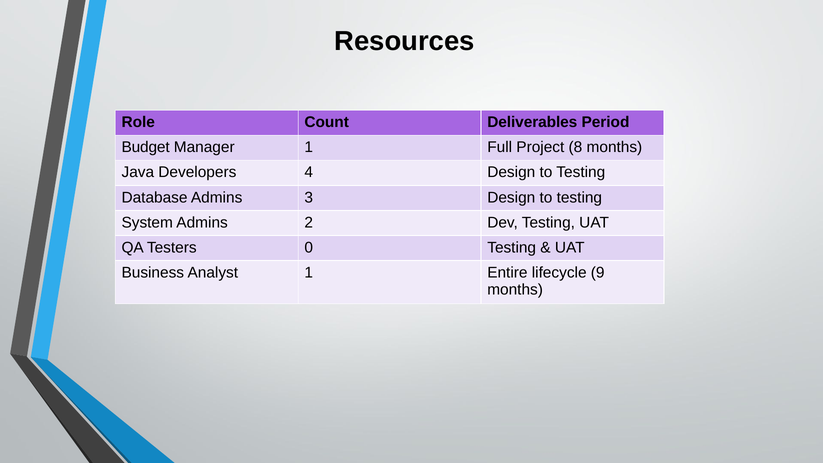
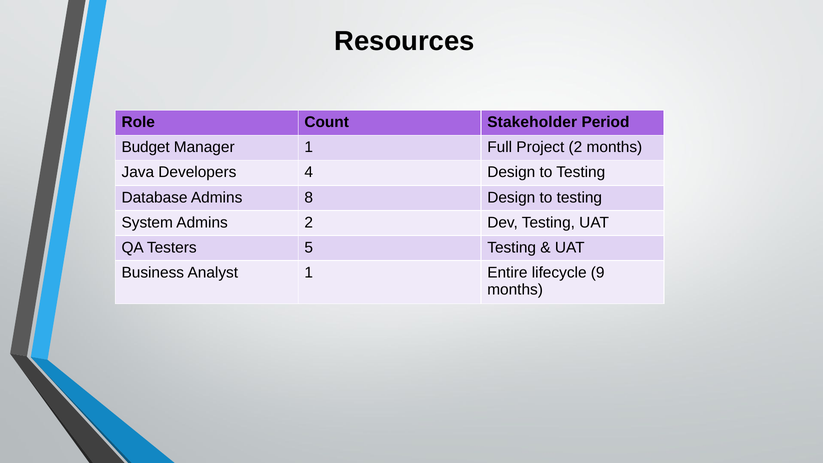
Deliverables: Deliverables -> Stakeholder
Project 8: 8 -> 2
3: 3 -> 8
0: 0 -> 5
